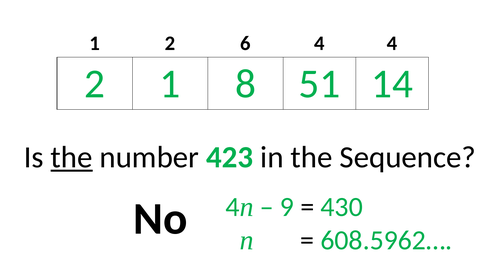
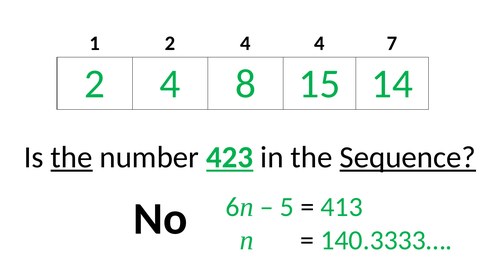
1 2 6: 6 -> 4
4 4: 4 -> 7
1 at (170, 84): 1 -> 4
51: 51 -> 15
423 underline: none -> present
Sequence underline: none -> present
No 4: 4 -> 6
9: 9 -> 5
430: 430 -> 413
608.5962…: 608.5962… -> 140.3333…
